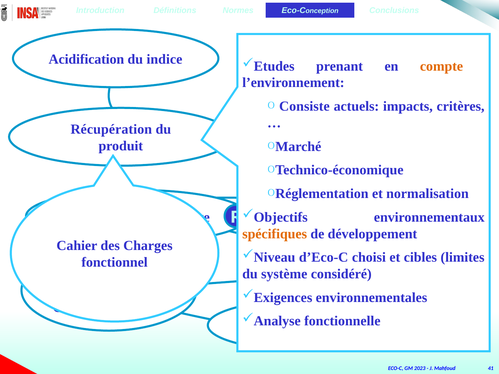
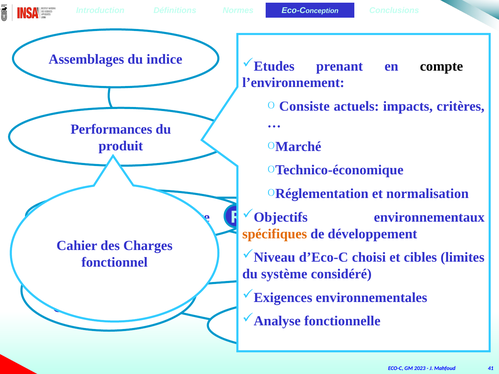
Acidification: Acidification -> Assemblages
compte colour: orange -> black
Récupération: Récupération -> Performances
